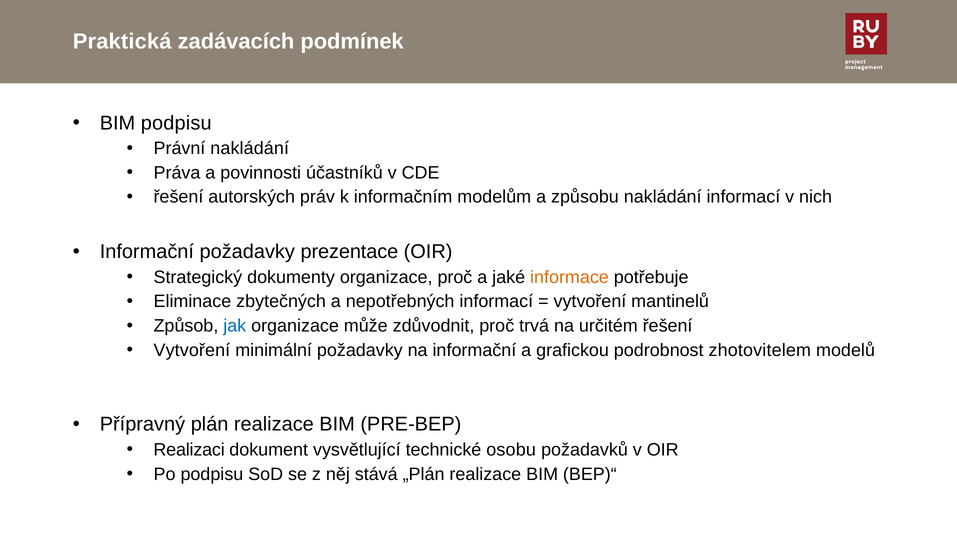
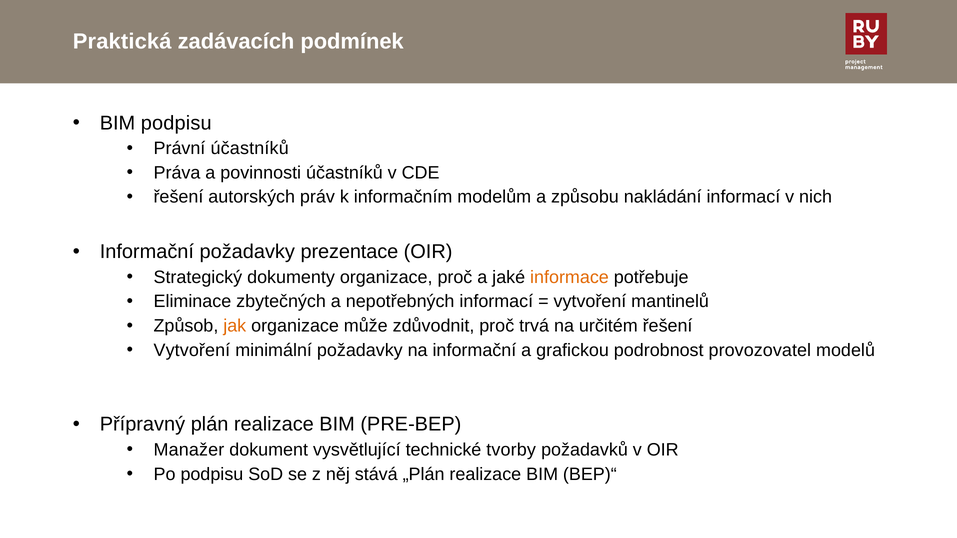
Právní nakládání: nakládání -> účastníků
jak colour: blue -> orange
zhotovitelem: zhotovitelem -> provozovatel
Realizaci: Realizaci -> Manažer
osobu: osobu -> tvorby
